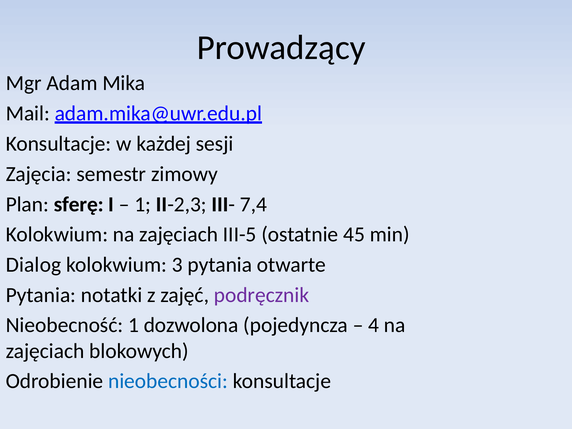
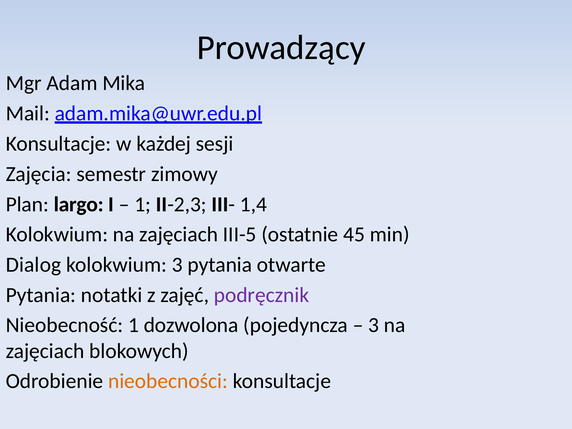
sferę: sferę -> largo
7,4: 7,4 -> 1,4
4 at (374, 325): 4 -> 3
nieobecności colour: blue -> orange
